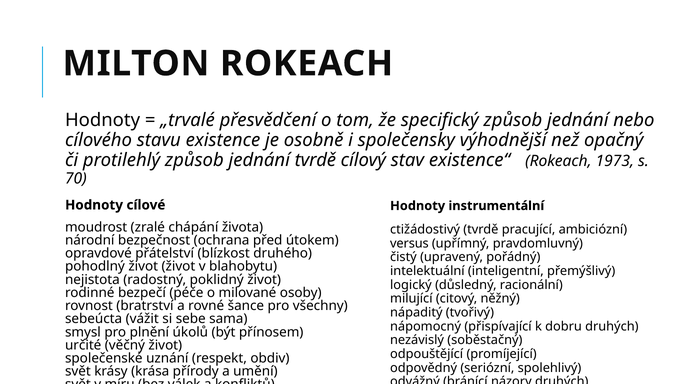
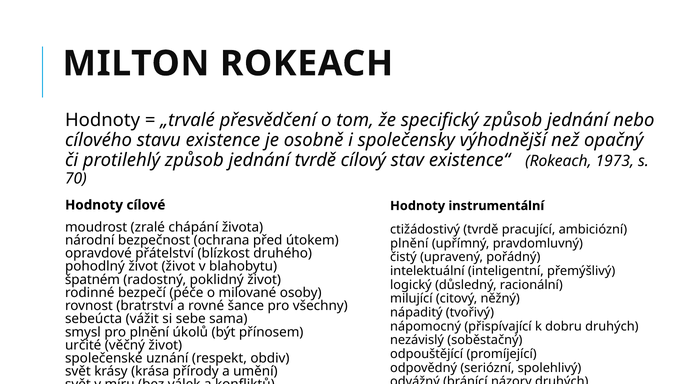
versus at (409, 244): versus -> plnění
nejistota: nejistota -> špatném
